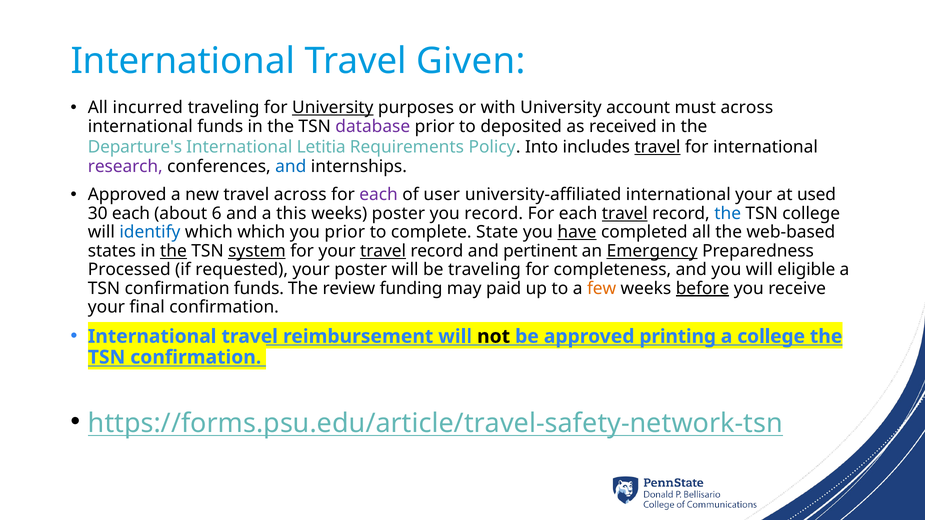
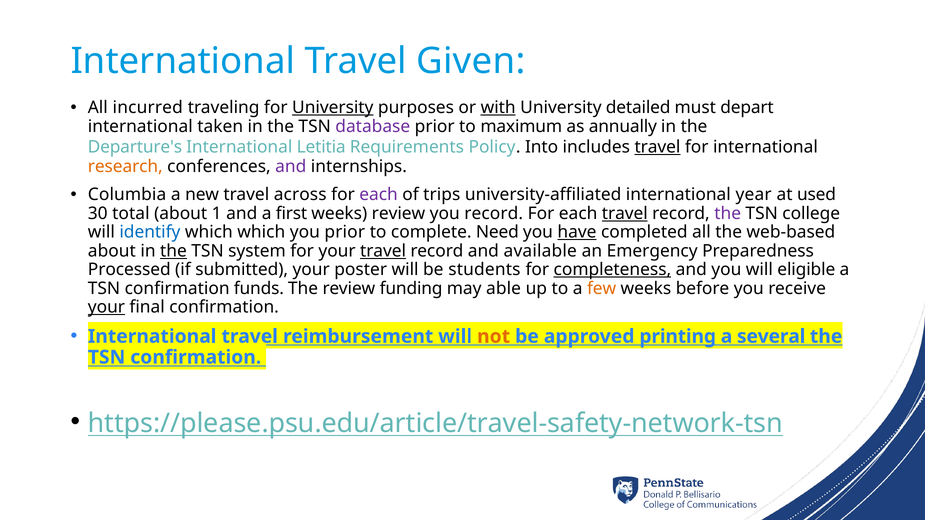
with underline: none -> present
account: account -> detailed
must across: across -> depart
international funds: funds -> taken
deposited: deposited -> maximum
received: received -> annually
research colour: purple -> orange
and at (291, 166) colour: blue -> purple
Approved at (127, 195): Approved -> Columbia
user: user -> trips
international your: your -> year
30 each: each -> total
6: 6 -> 1
this: this -> first
weeks poster: poster -> review
the at (728, 214) colour: blue -> purple
State: State -> Need
states at (112, 251): states -> about
system underline: present -> none
pertinent: pertinent -> available
Emergency underline: present -> none
requested: requested -> submitted
be traveling: traveling -> students
completeness underline: none -> present
paid: paid -> able
before underline: present -> none
your at (106, 307) underline: none -> present
not colour: black -> orange
a college: college -> several
https://forms.psu.edu/article/travel-safety-network-tsn: https://forms.psu.edu/article/travel-safety-network-tsn -> https://please.psu.edu/article/travel-safety-network-tsn
